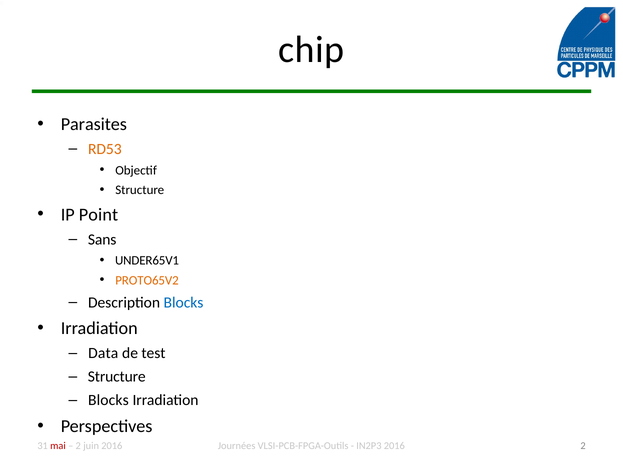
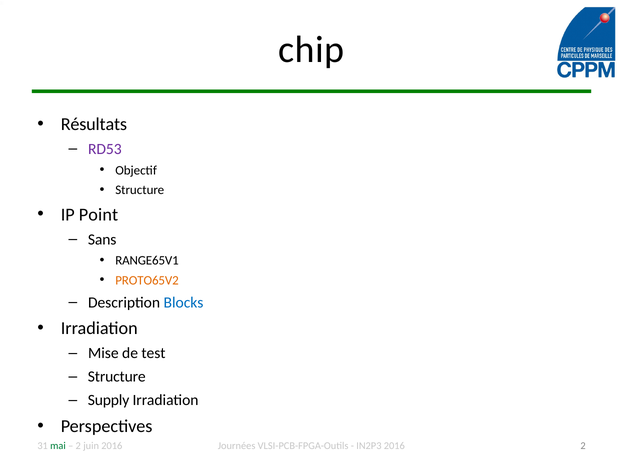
Parasites: Parasites -> Résultats
RD53 colour: orange -> purple
UNDER65V1: UNDER65V1 -> RANGE65V1
Data: Data -> Mise
Blocks at (108, 401): Blocks -> Supply
mai colour: red -> green
